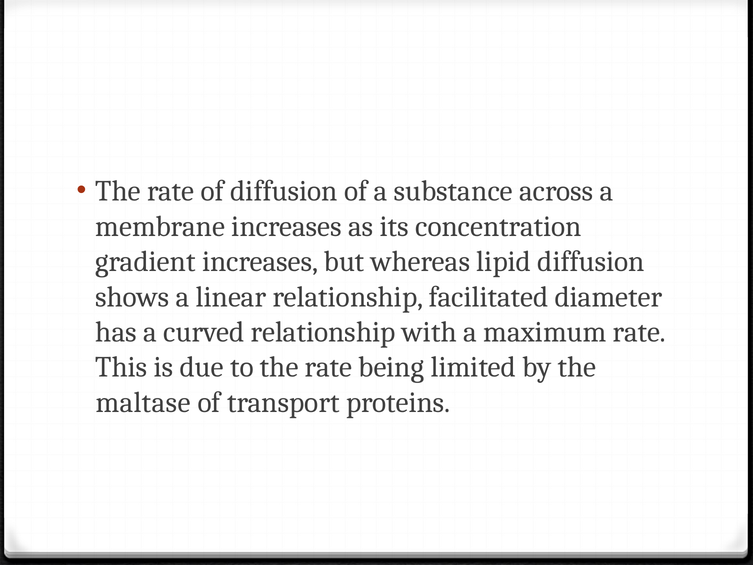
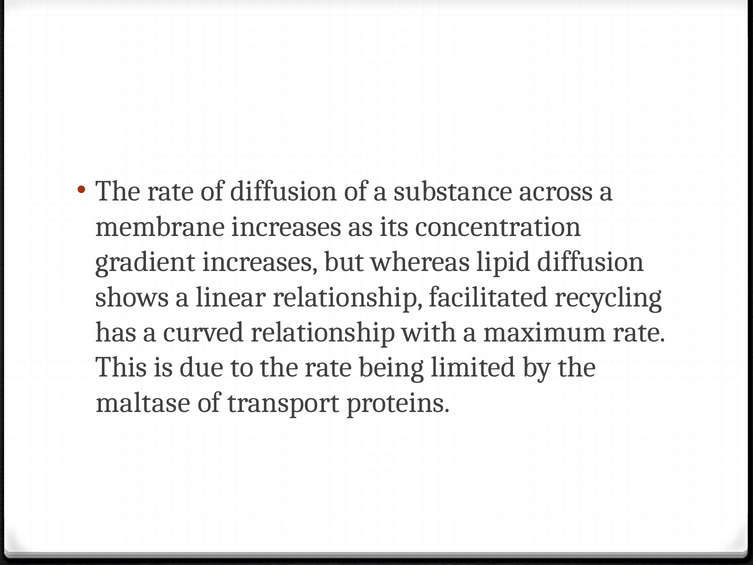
diameter: diameter -> recycling
